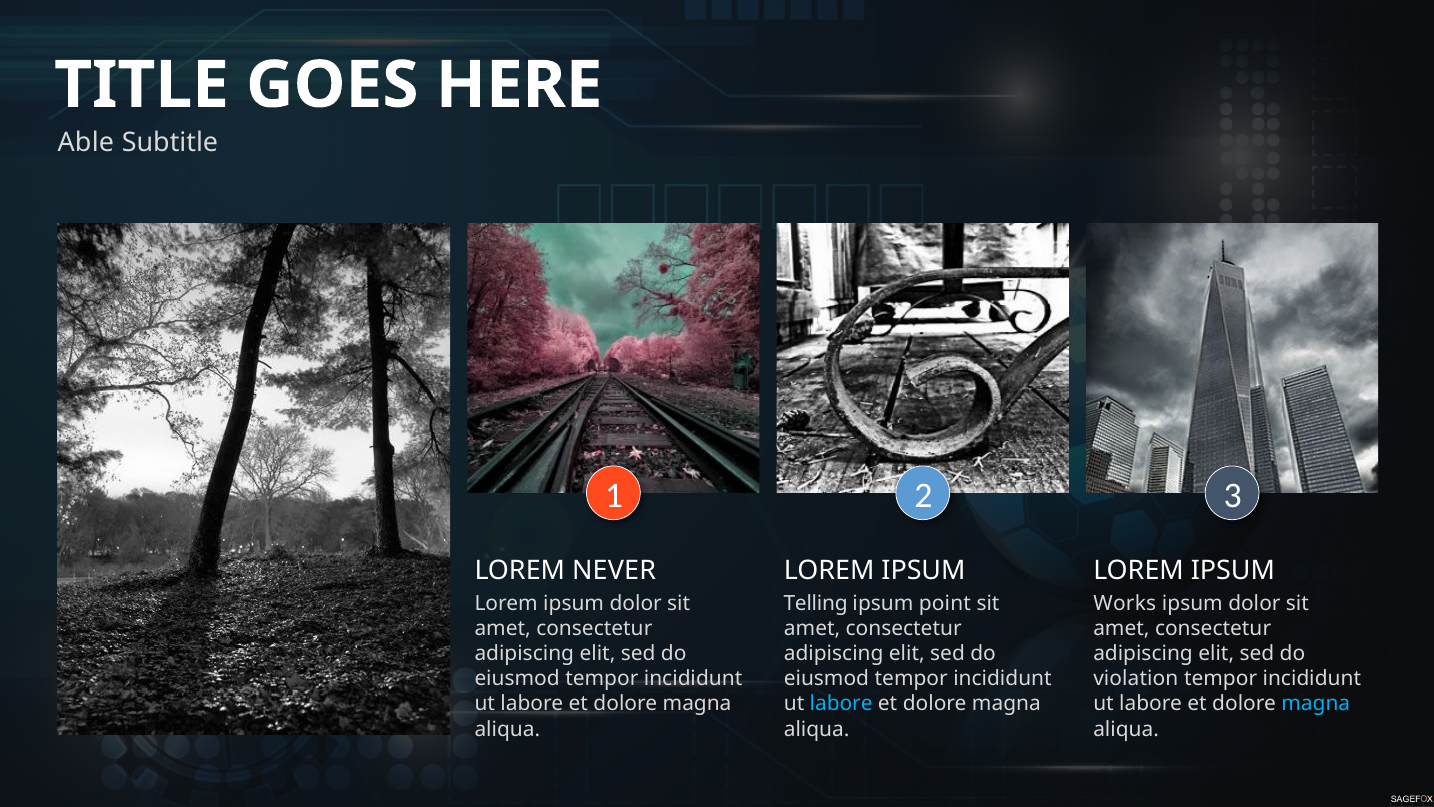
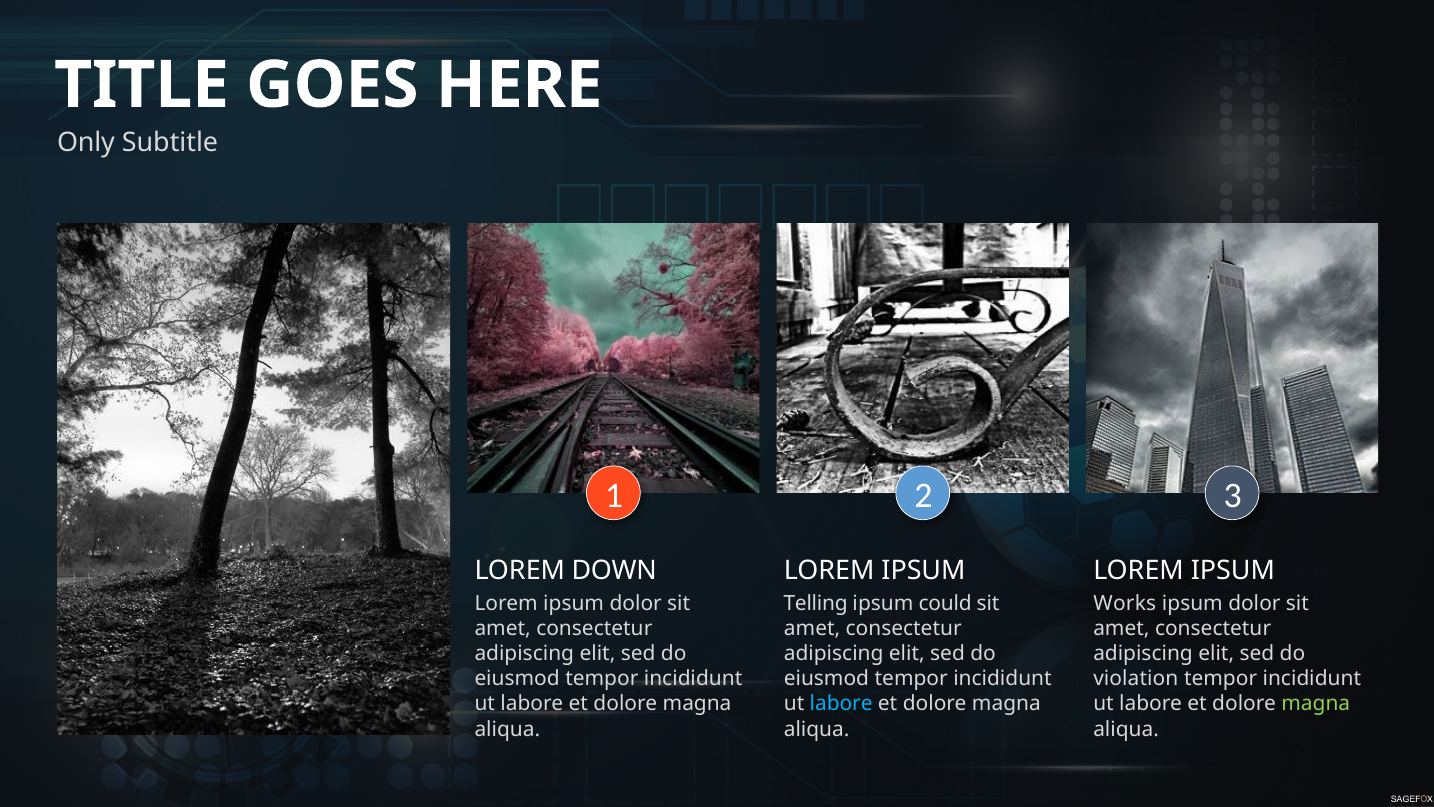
Able: Able -> Only
NEVER: NEVER -> DOWN
point: point -> could
magna at (1316, 704) colour: light blue -> light green
